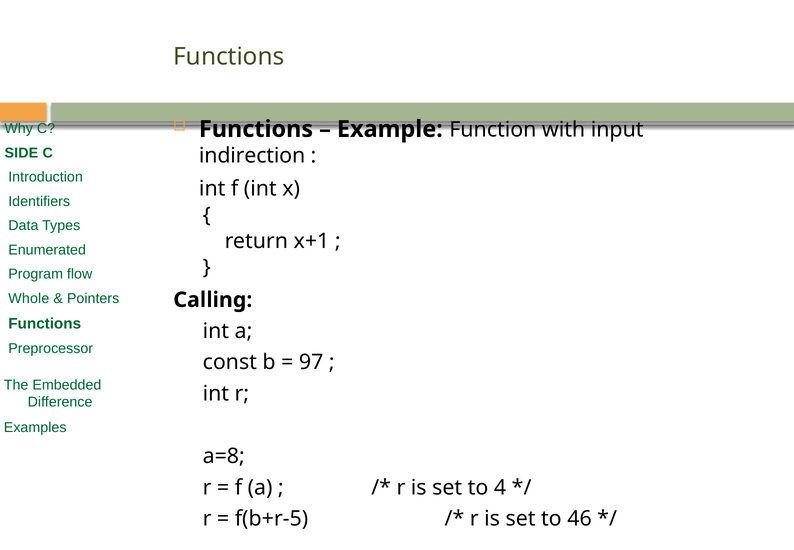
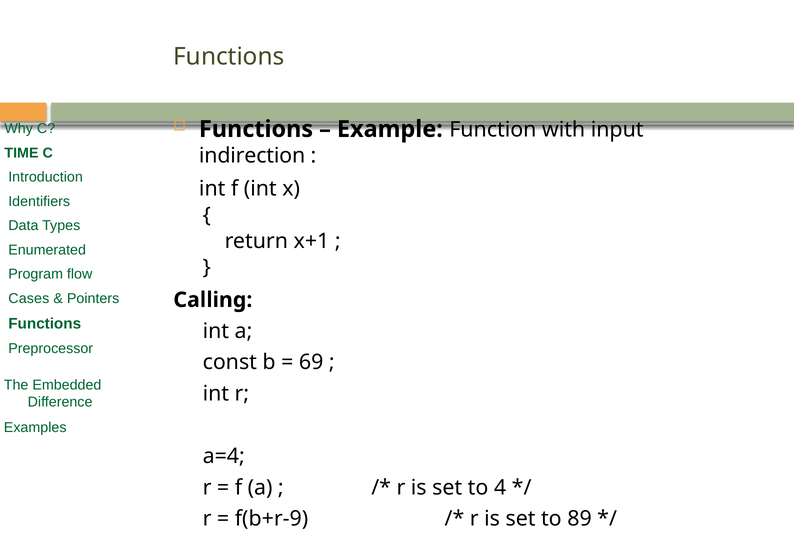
SIDE: SIDE -> TIME
Whole: Whole -> Cases
97: 97 -> 69
a=8: a=8 -> a=4
f(b+r-5: f(b+r-5 -> f(b+r-9
46: 46 -> 89
